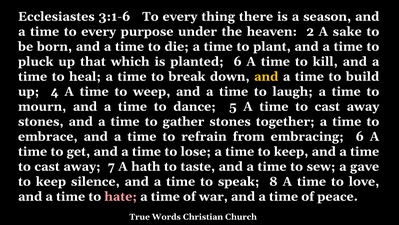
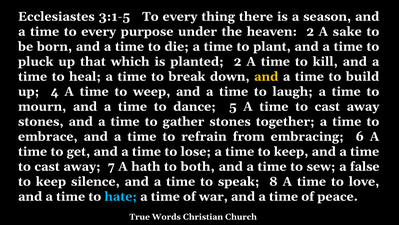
3:1-6: 3:1-6 -> 3:1-5
planted 6: 6 -> 2
taste: taste -> both
gave: gave -> false
hate colour: pink -> light blue
